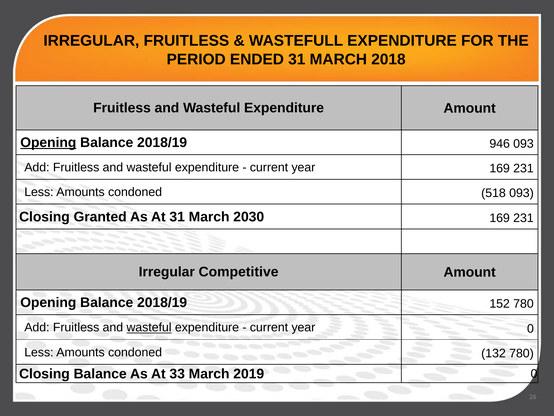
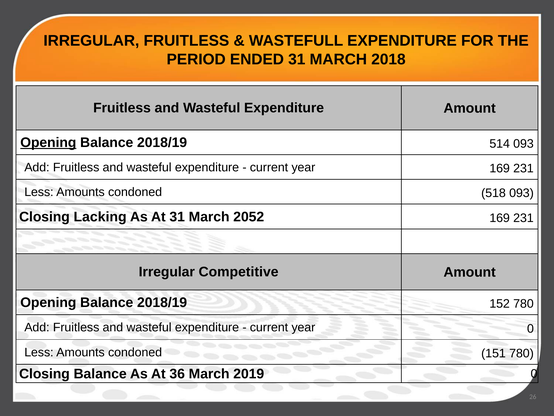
946: 946 -> 514
Granted: Granted -> Lacking
2030: 2030 -> 2052
wasteful at (149, 327) underline: present -> none
132: 132 -> 151
33: 33 -> 36
